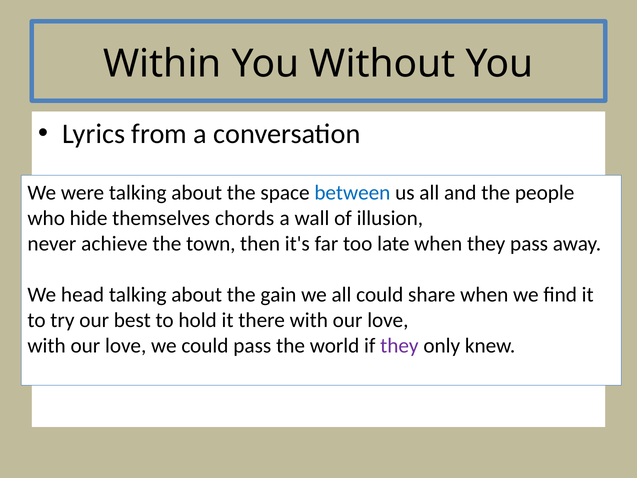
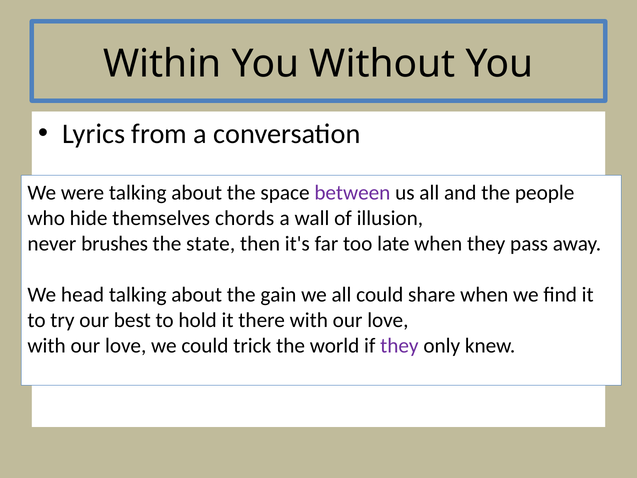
between colour: blue -> purple
achieve: achieve -> brushes
town: town -> state
could pass: pass -> trick
